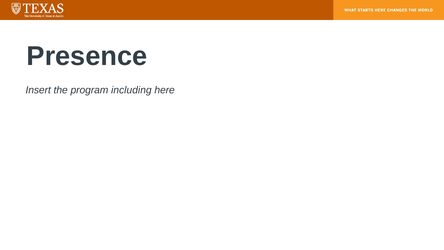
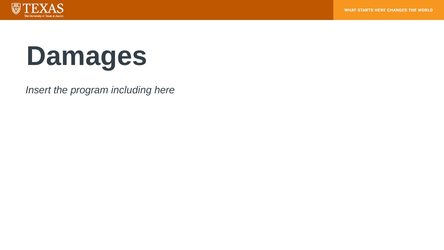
Presence: Presence -> Damages
